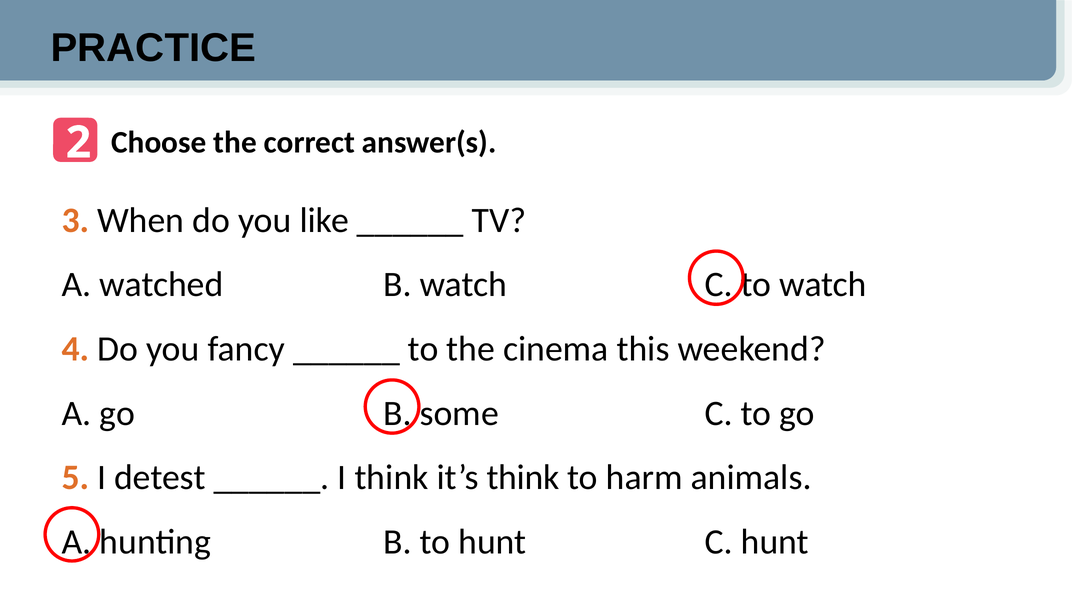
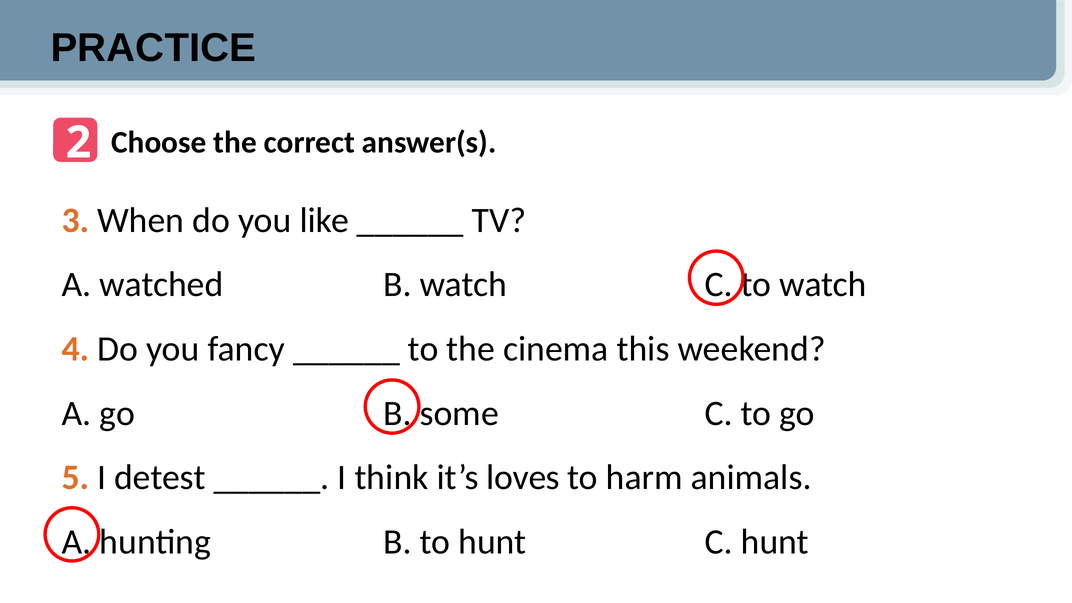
it’s think: think -> loves
